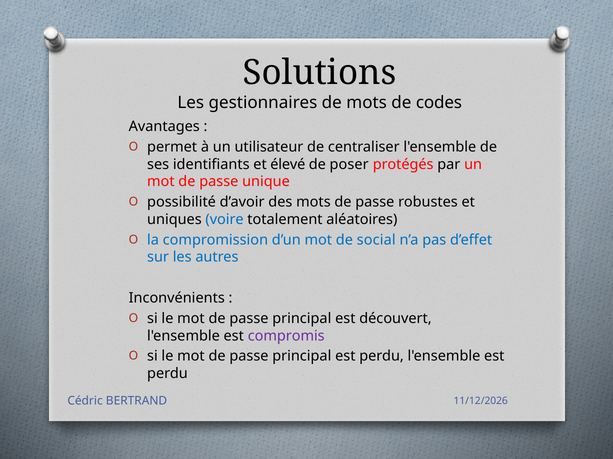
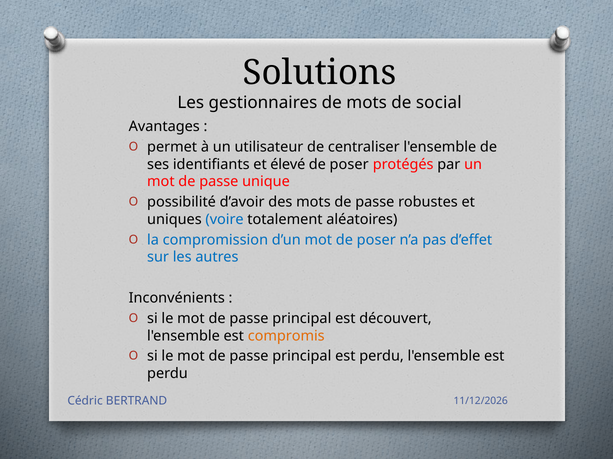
codes: codes -> social
mot de social: social -> poser
compromis colour: purple -> orange
